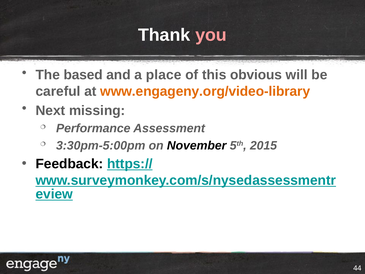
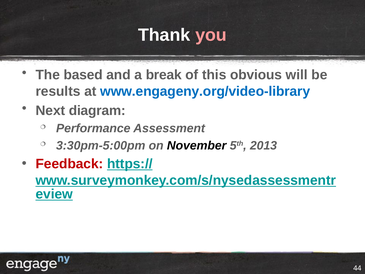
place: place -> break
careful: careful -> results
www.engageny.org/video-library colour: orange -> blue
missing: missing -> diagram
2015: 2015 -> 2013
Feedback colour: black -> red
